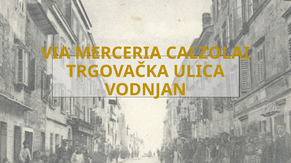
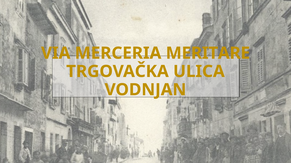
CALZOLAI: CALZOLAI -> MERITARE
